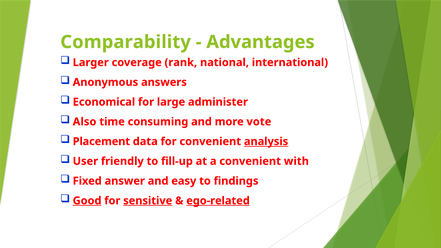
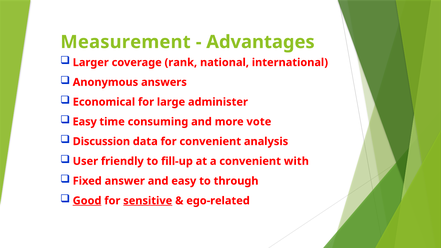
Comparability: Comparability -> Measurement
Also at (85, 122): Also -> Easy
Placement: Placement -> Discussion
analysis underline: present -> none
findings: findings -> through
ego-related underline: present -> none
